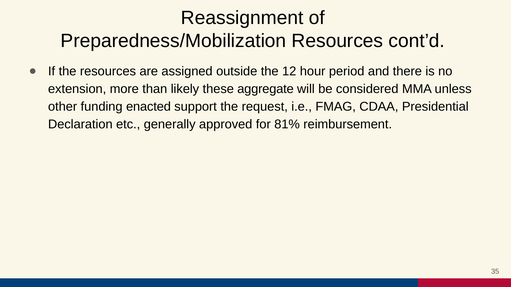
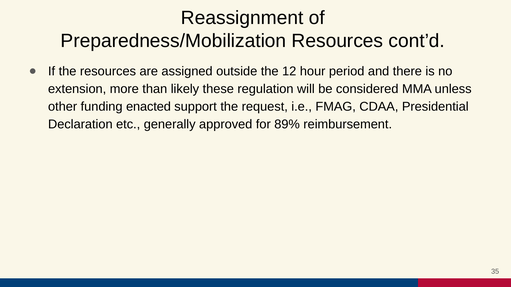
aggregate: aggregate -> regulation
81%: 81% -> 89%
